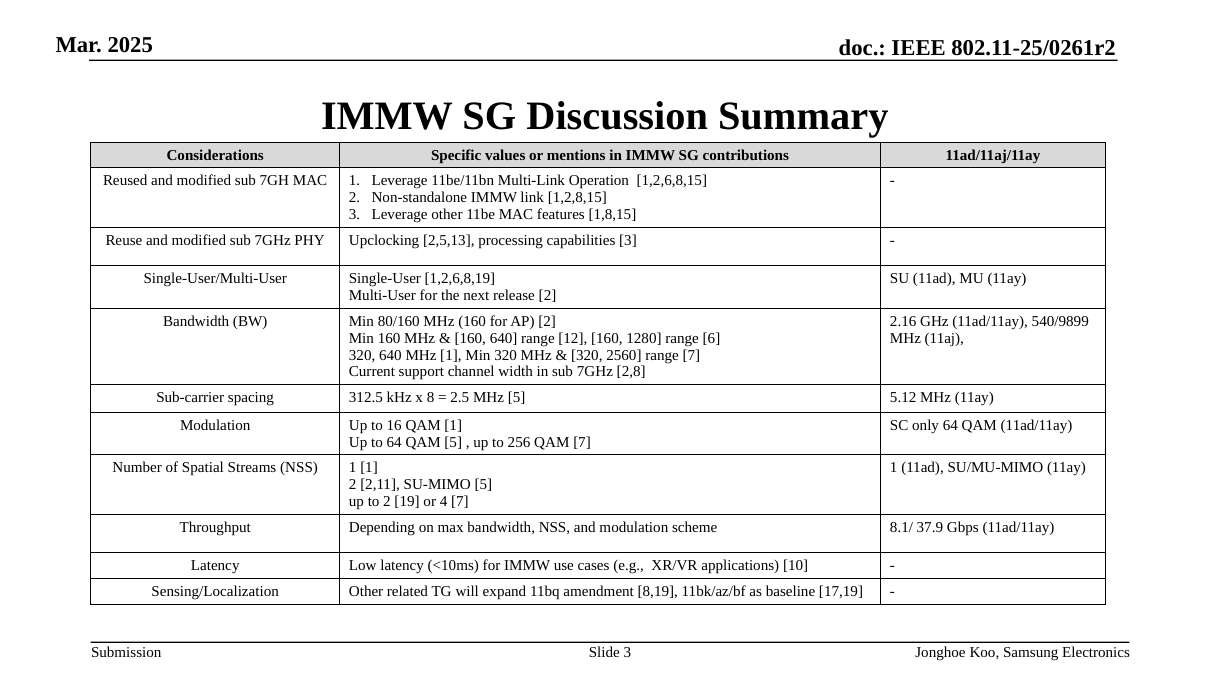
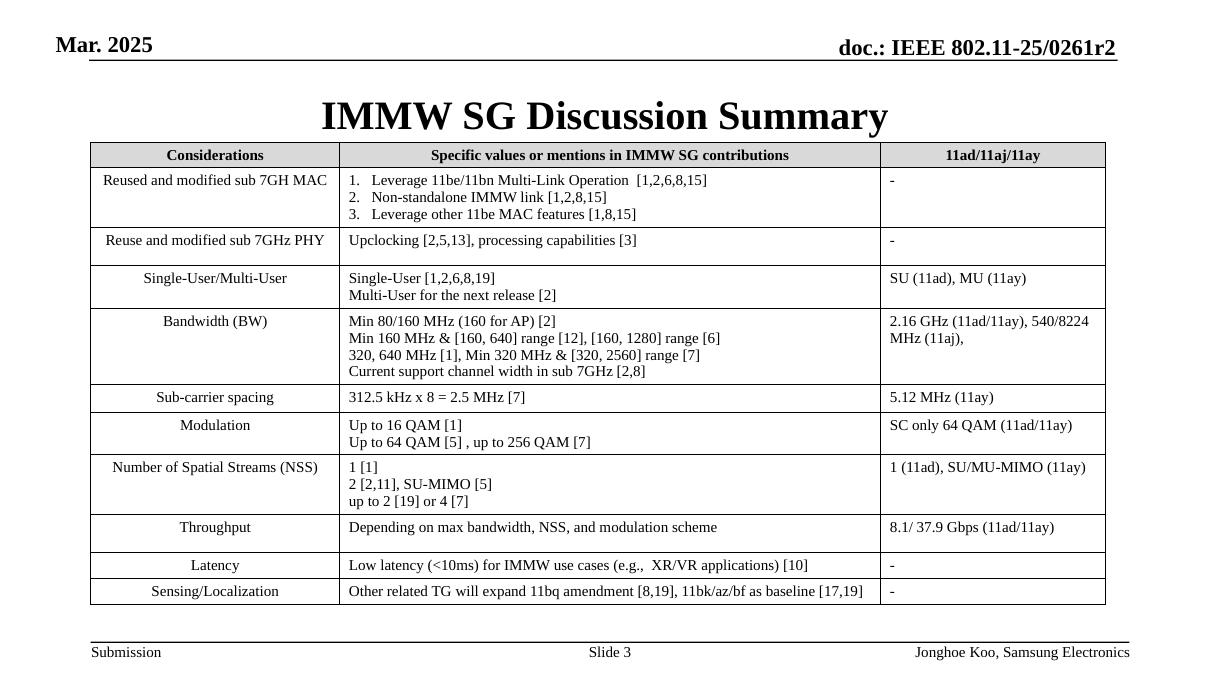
540/9899: 540/9899 -> 540/8224
MHz 5: 5 -> 7
